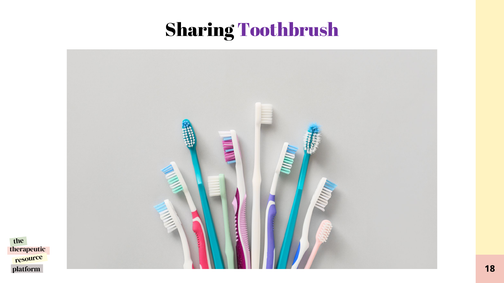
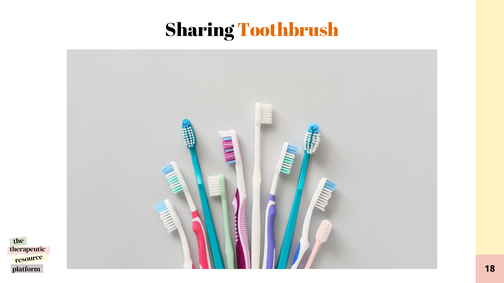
Toothbrush colour: purple -> orange
